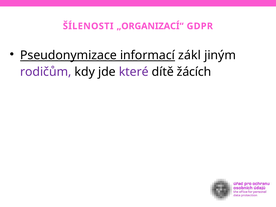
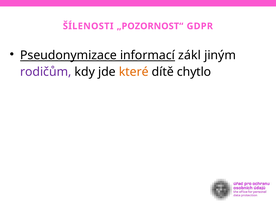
„ORGANIZACÍ“: „ORGANIZACÍ“ -> „POZORNOST“
které colour: purple -> orange
žácích: žácích -> chytlo
